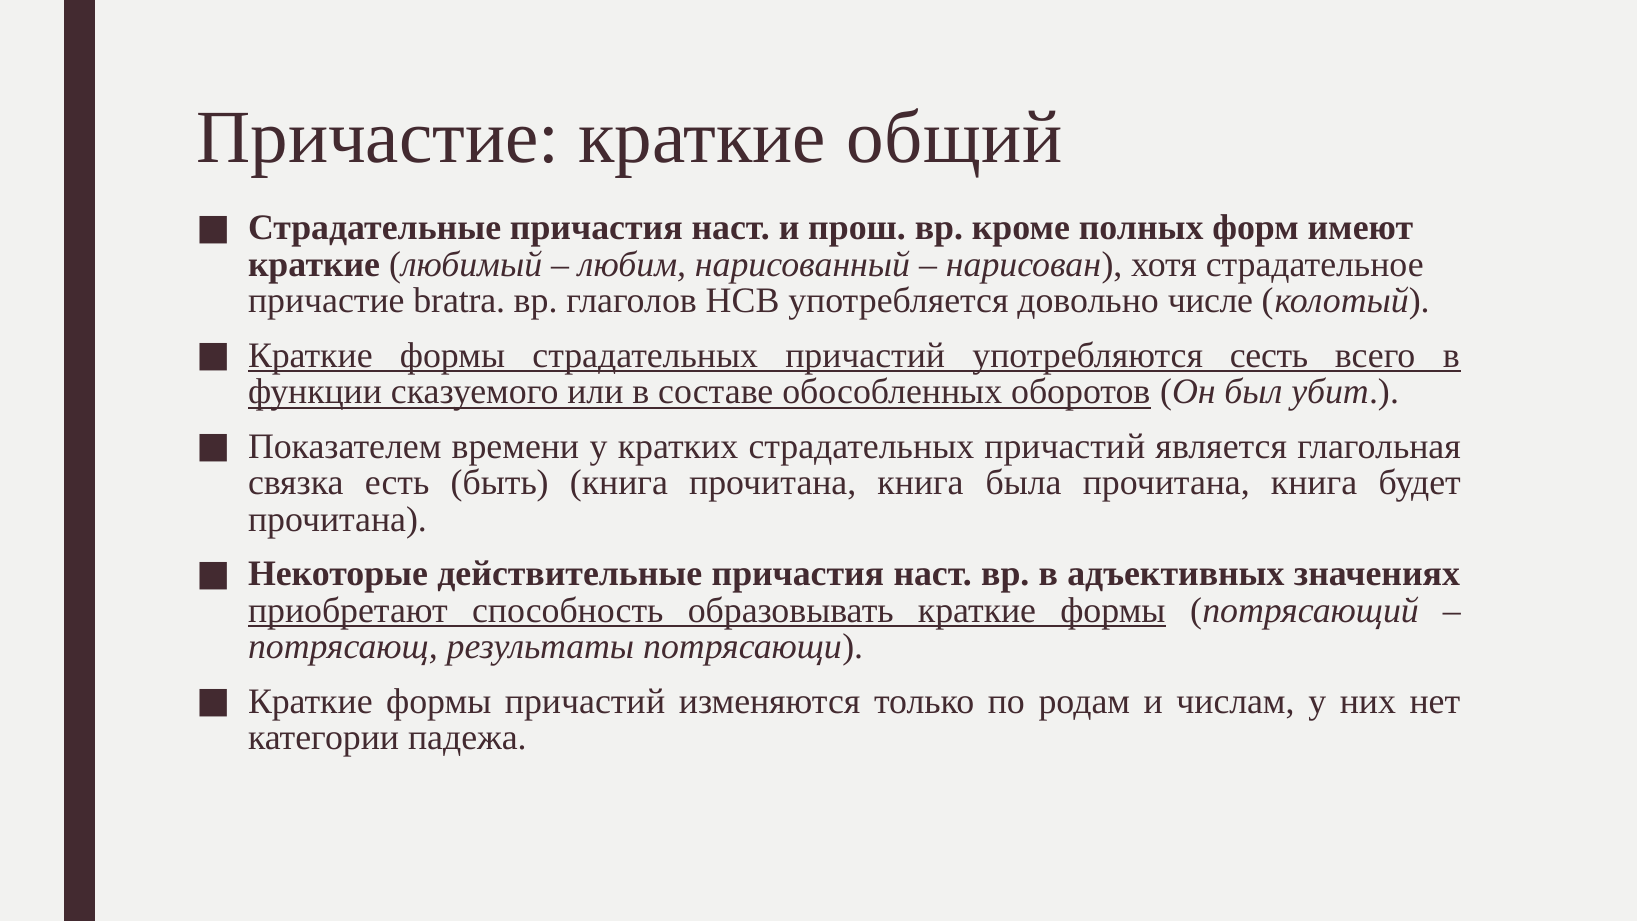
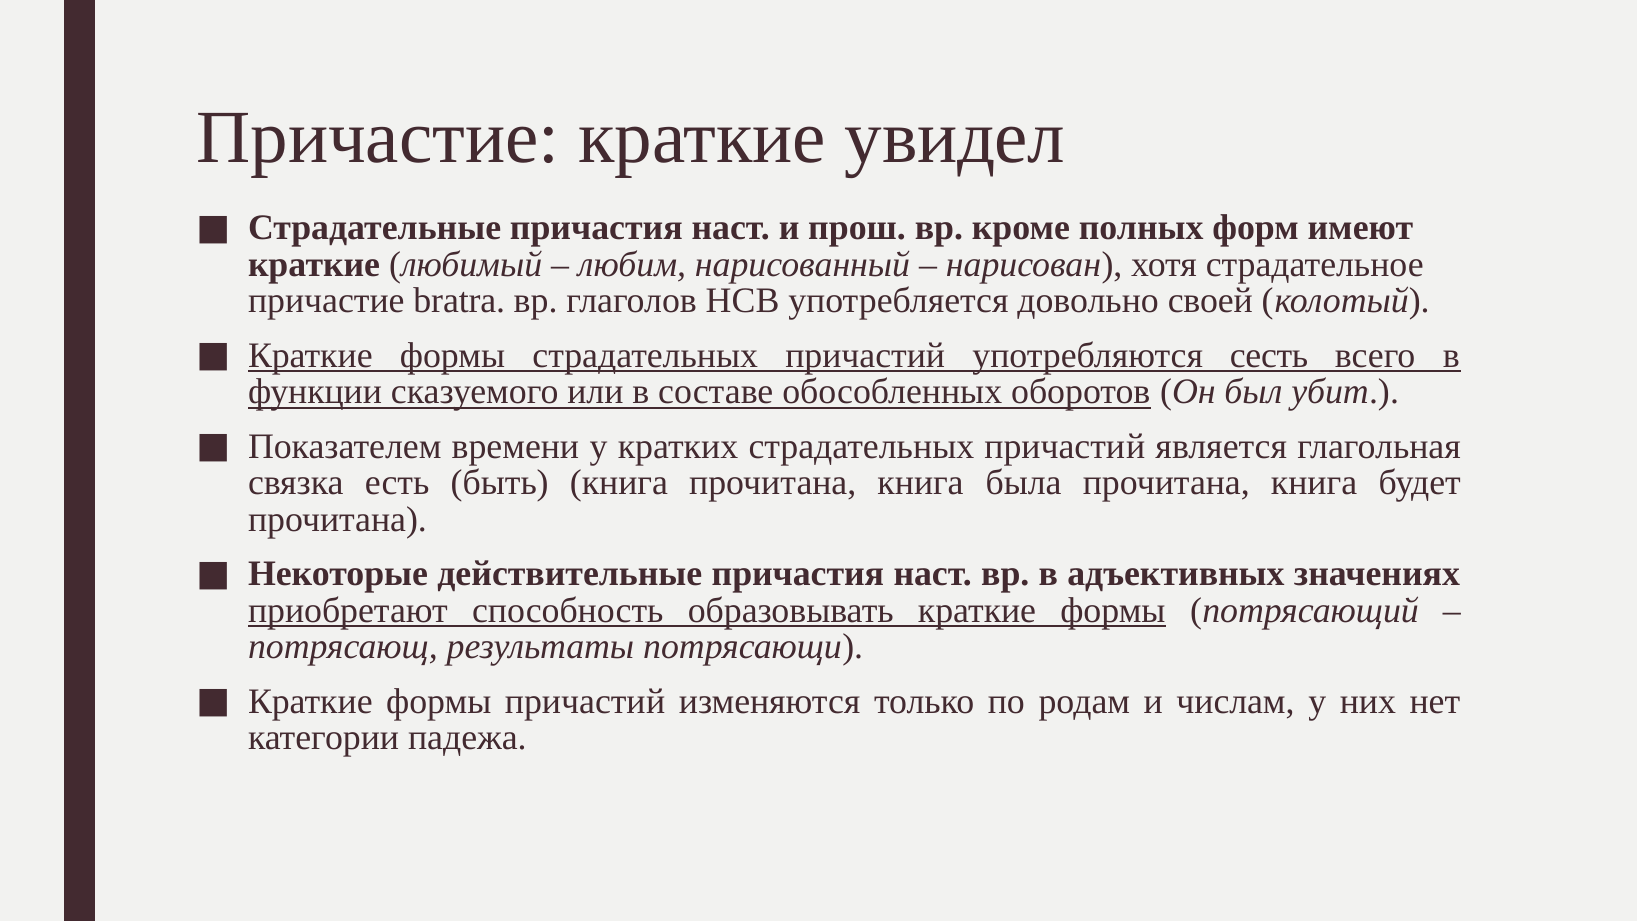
общий: общий -> увидел
числе: числе -> своей
